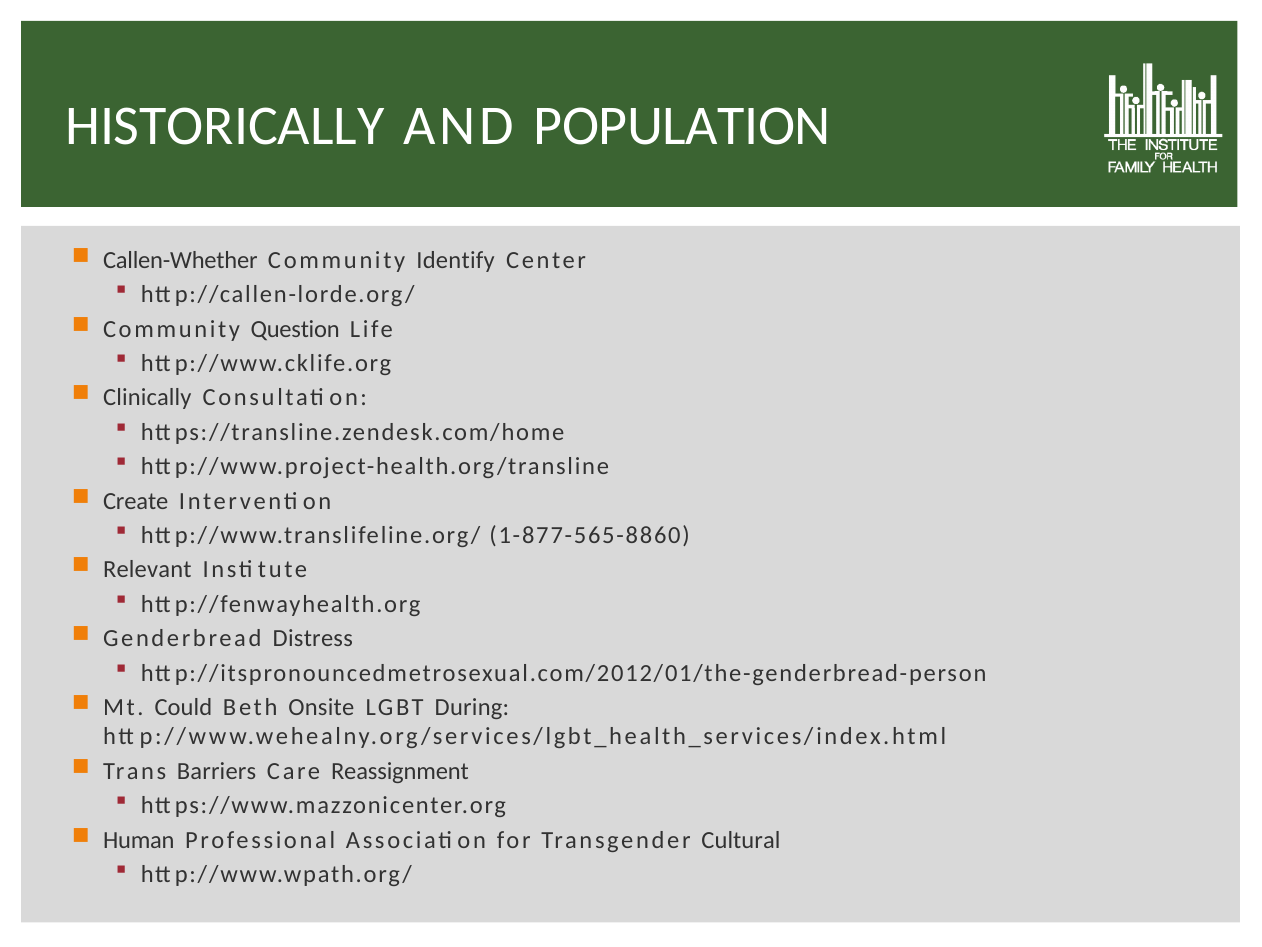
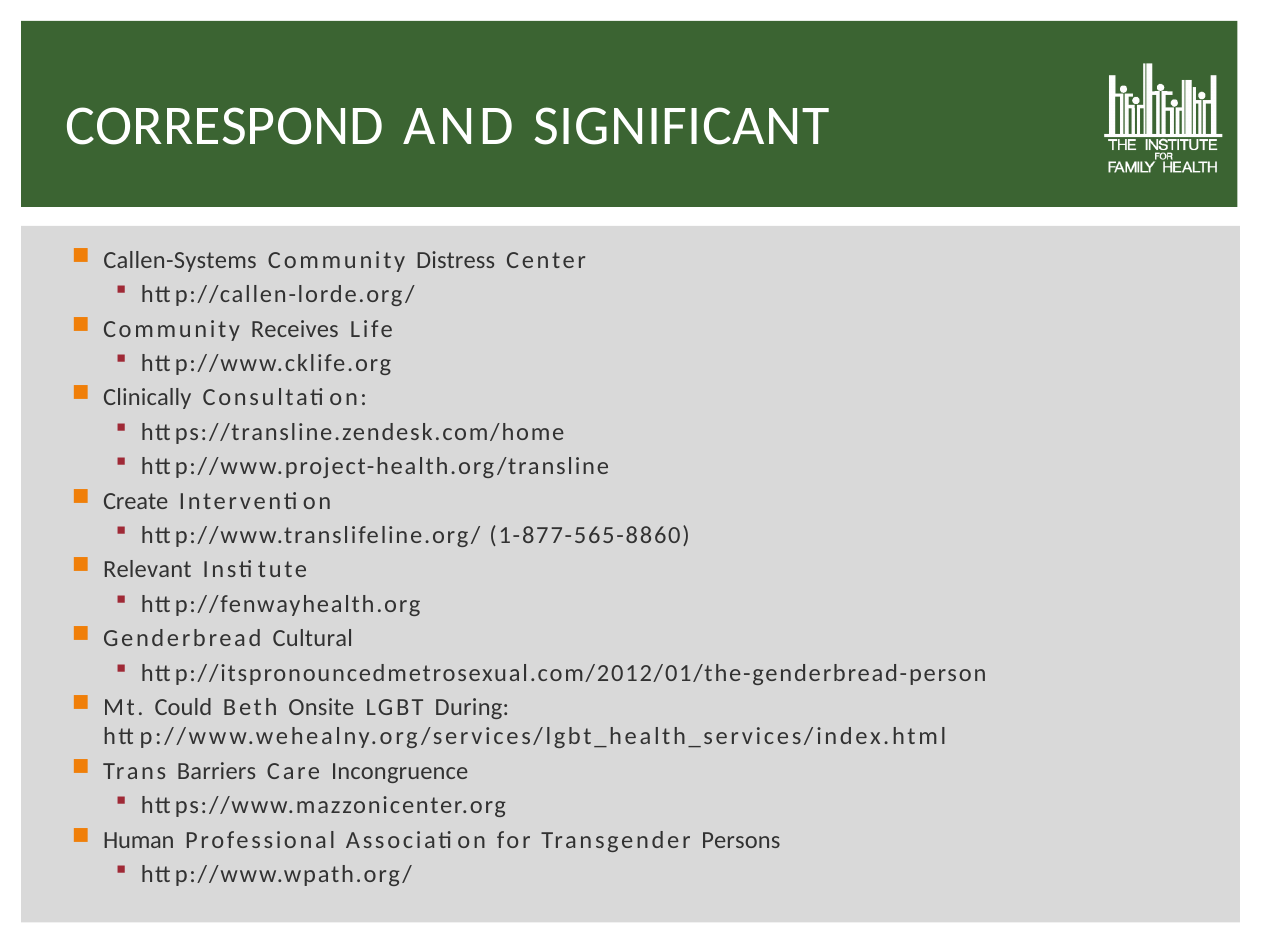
HISTORICALLY: HISTORICALLY -> CORRESPOND
POPULATION: POPULATION -> SIGNIFICANT
Callen-Whether: Callen-Whether -> Callen-Systems
Identify: Identify -> Distress
Question: Question -> Receives
Distress: Distress -> Cultural
Reassignment: Reassignment -> Incongruence
Cultural: Cultural -> Persons
